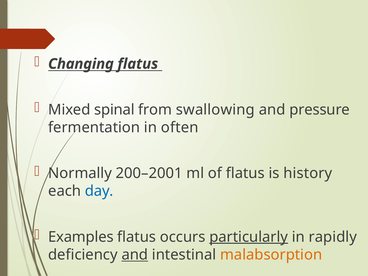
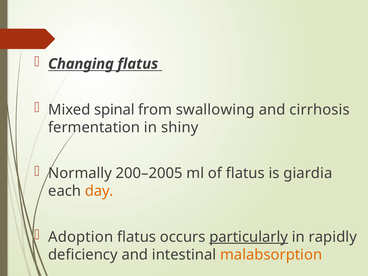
pressure: pressure -> cirrhosis
often: often -> shiny
200–2001: 200–2001 -> 200–2005
history: history -> giardia
day colour: blue -> orange
Examples: Examples -> Adoption
and at (135, 255) underline: present -> none
